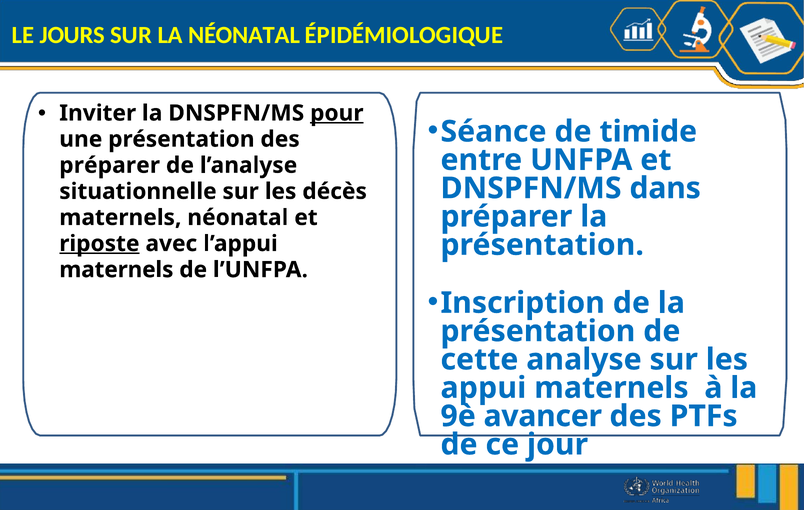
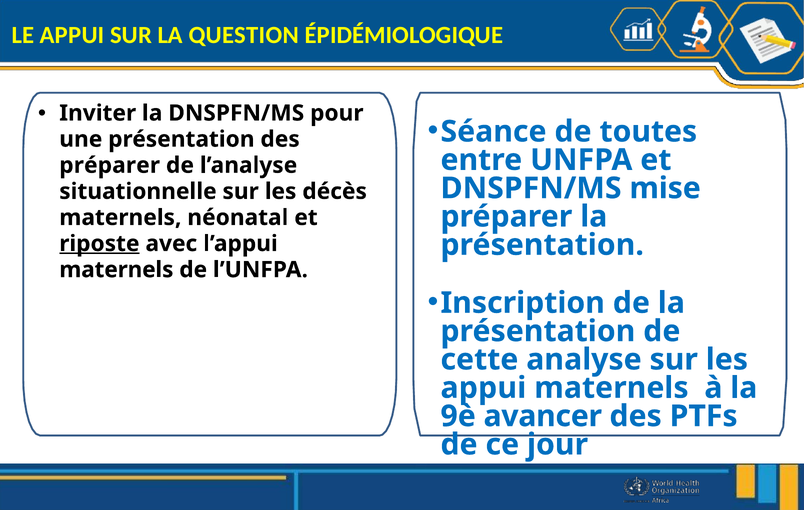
LE JOURS: JOURS -> APPUI
LA NÉONATAL: NÉONATAL -> QUESTION
pour underline: present -> none
timide: timide -> toutes
dans: dans -> mise
